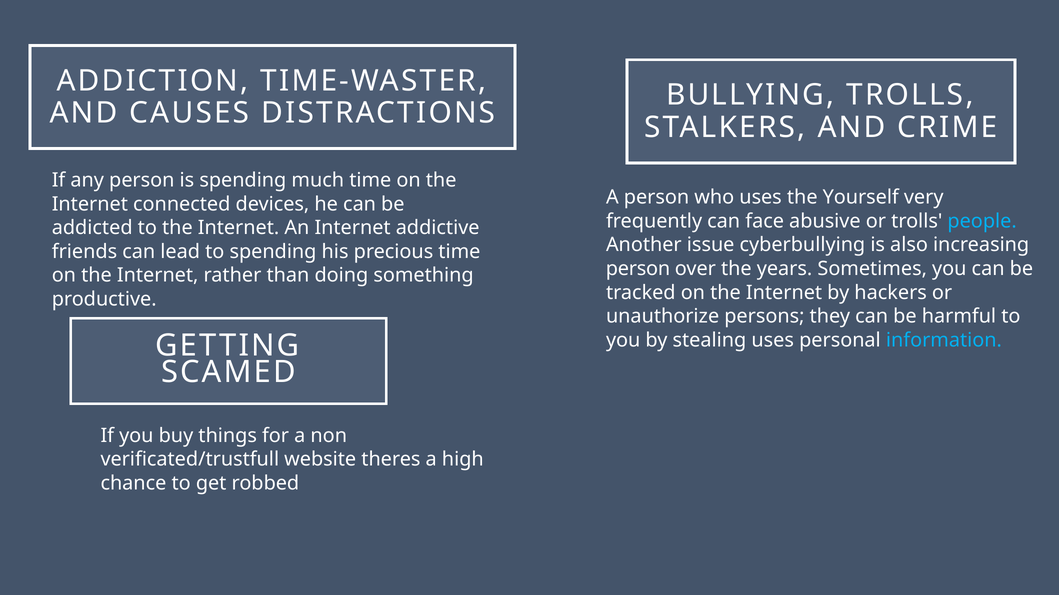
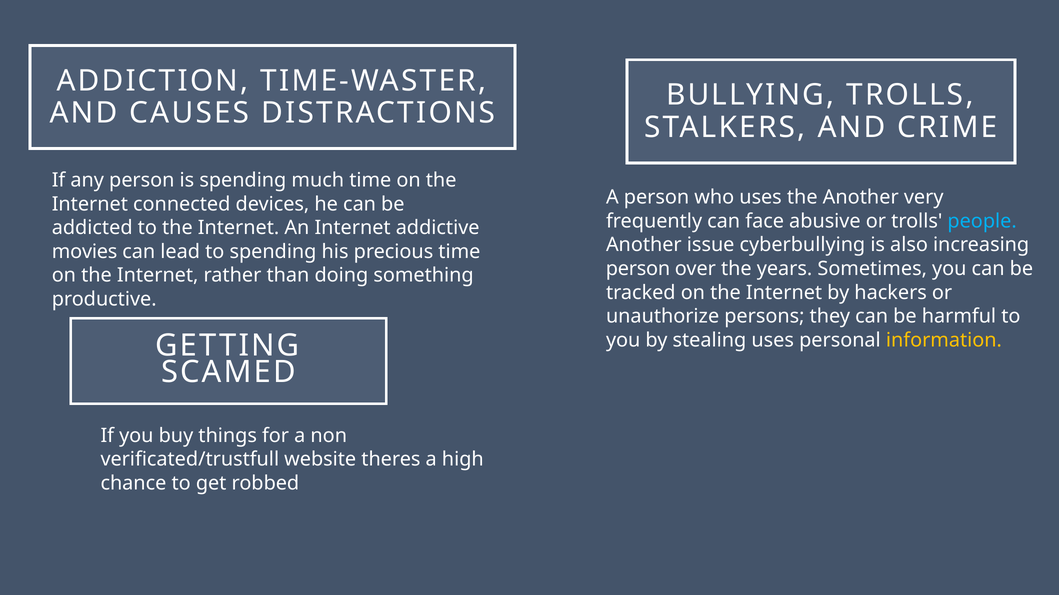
the Yourself: Yourself -> Another
friends: friends -> movies
information colour: light blue -> yellow
